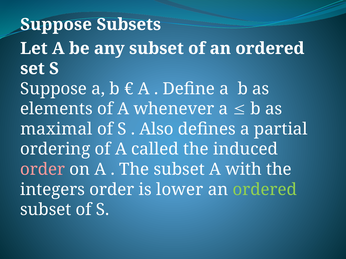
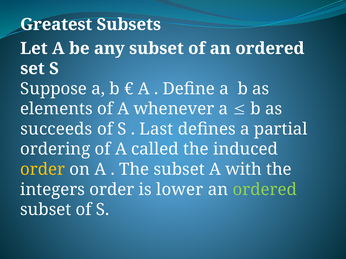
Suppose at (56, 25): Suppose -> Greatest
maximal: maximal -> succeeds
Also: Also -> Last
order at (43, 170) colour: pink -> yellow
